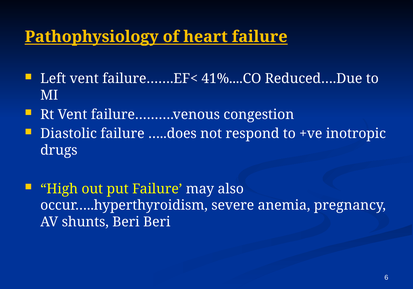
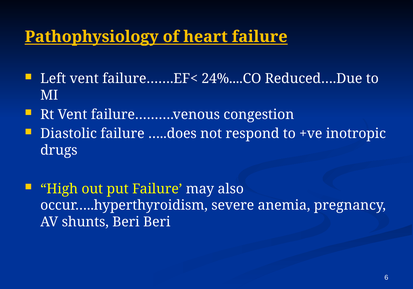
41%....CO: 41%....CO -> 24%....CO
